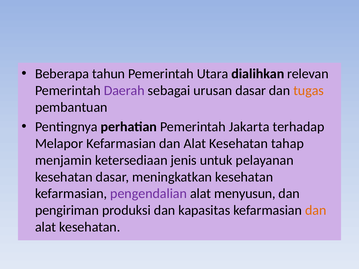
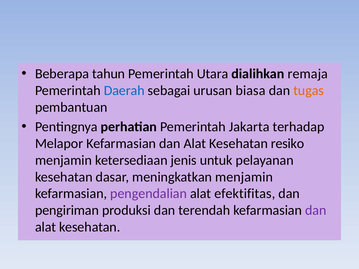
relevan: relevan -> remaja
Daerah colour: purple -> blue
urusan dasar: dasar -> biasa
tahap: tahap -> resiko
meningkatkan kesehatan: kesehatan -> menjamin
menyusun: menyusun -> efektifitas
kapasitas: kapasitas -> terendah
dan at (316, 211) colour: orange -> purple
